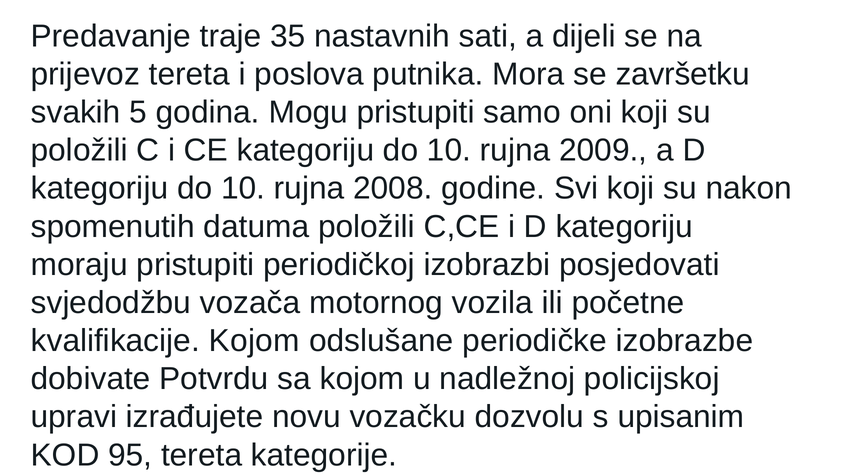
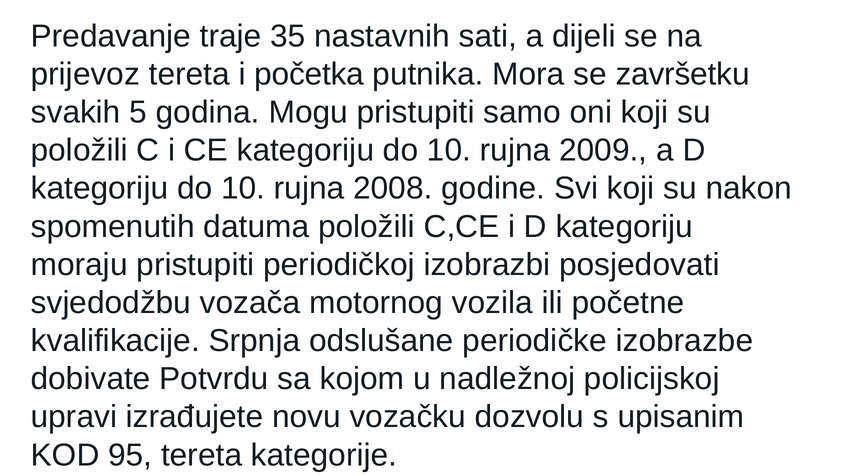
poslova: poslova -> početka
kvalifikacije Kojom: Kojom -> Srpnja
